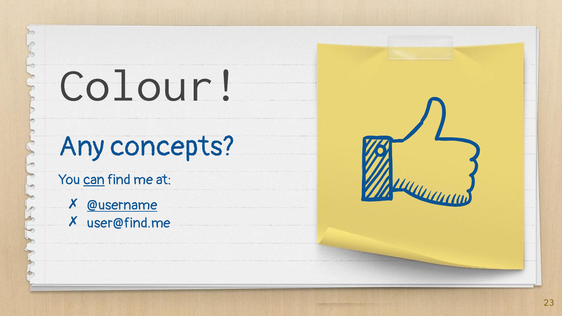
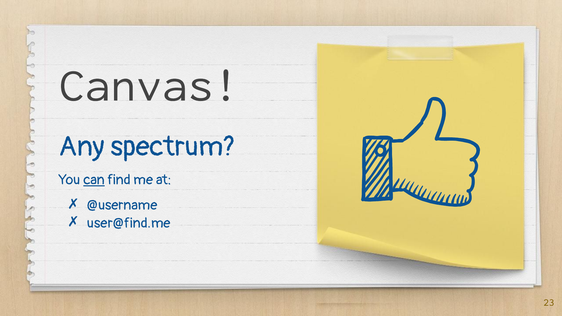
Colour: Colour -> Canvas
concepts: concepts -> spectrum
@username underline: present -> none
